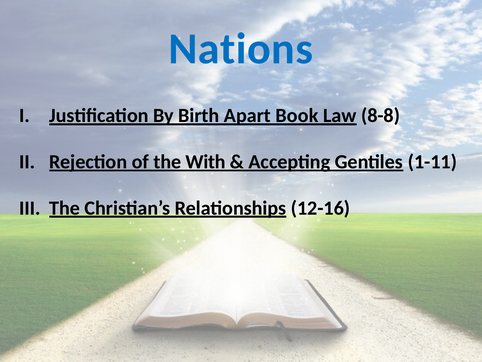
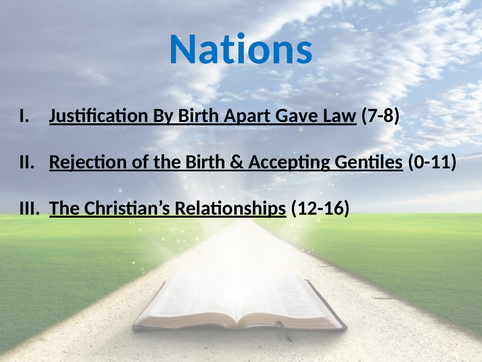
Book: Book -> Gave
8-8: 8-8 -> 7-8
the With: With -> Birth
1-11: 1-11 -> 0-11
